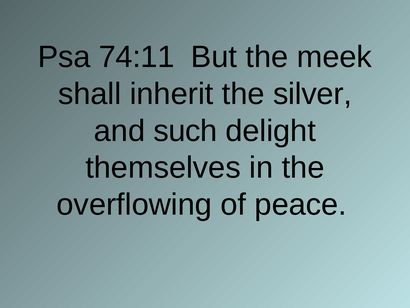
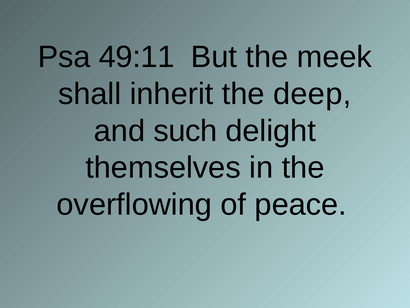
74:11: 74:11 -> 49:11
silver: silver -> deep
